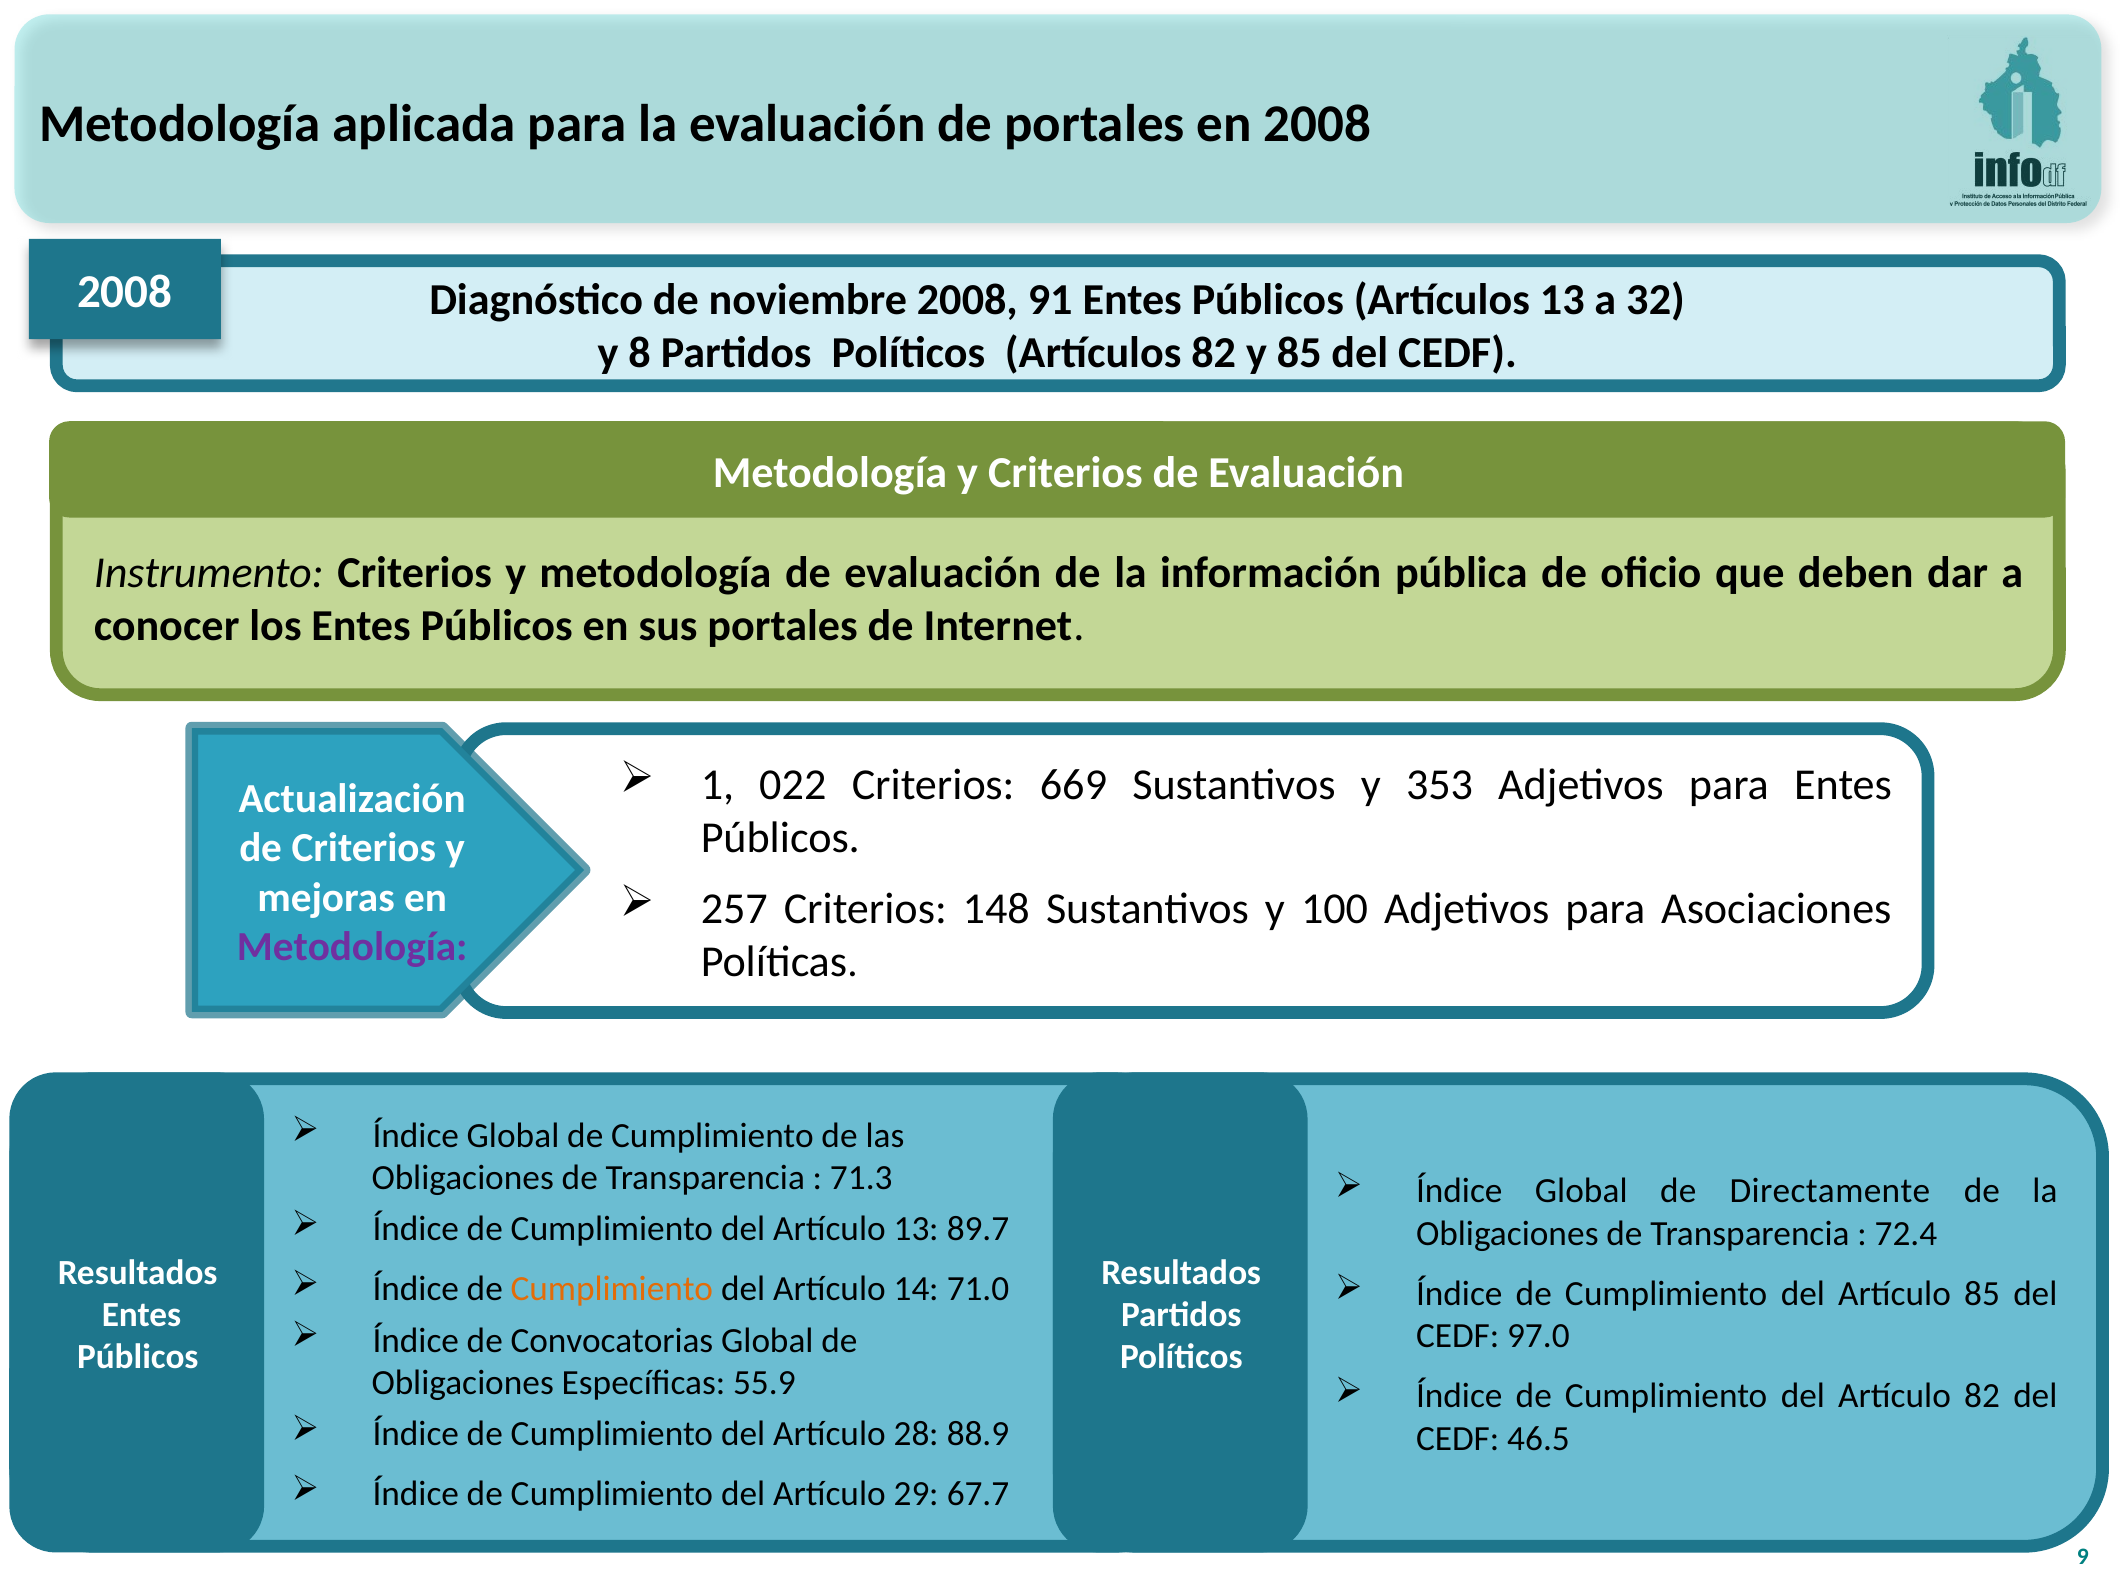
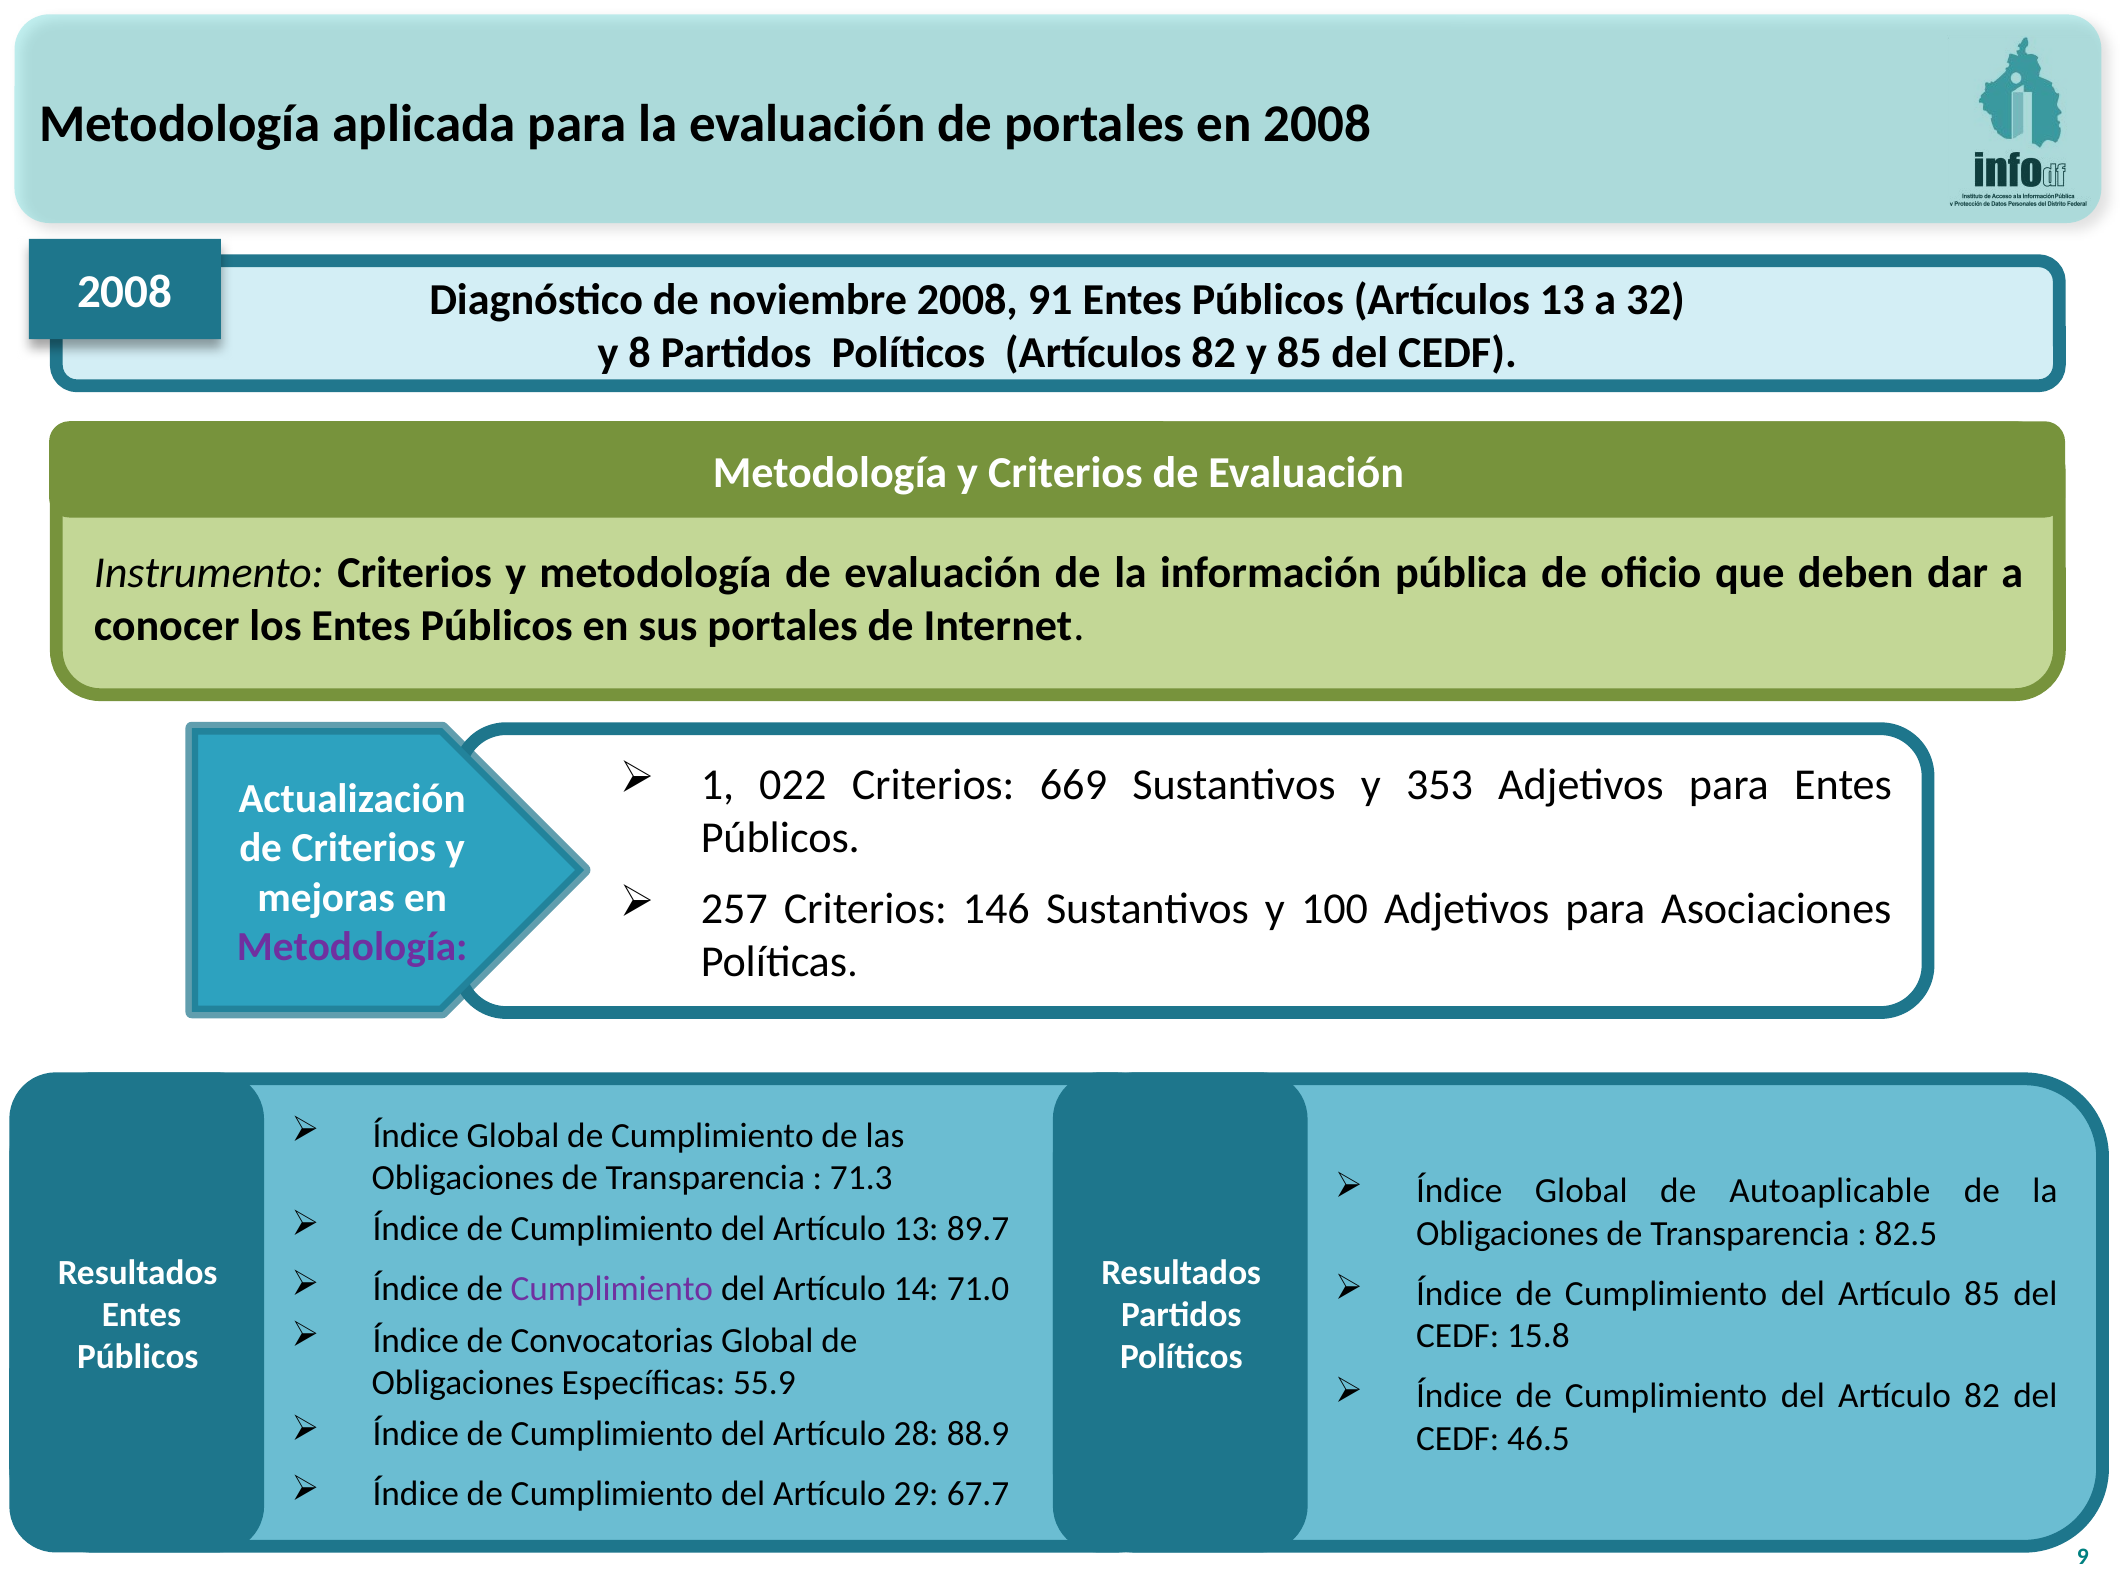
148: 148 -> 146
Directamente: Directamente -> Autoaplicable
72.4: 72.4 -> 82.5
Cumplimiento at (612, 1289) colour: orange -> purple
97.0: 97.0 -> 15.8
